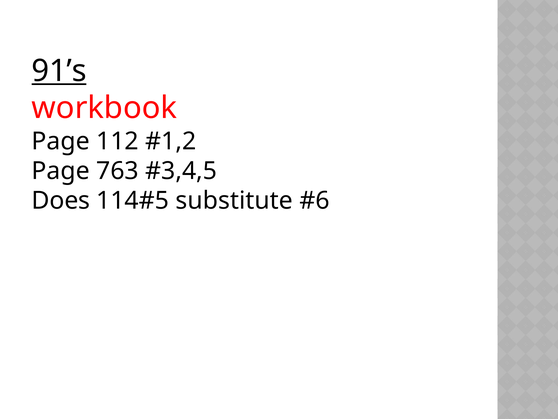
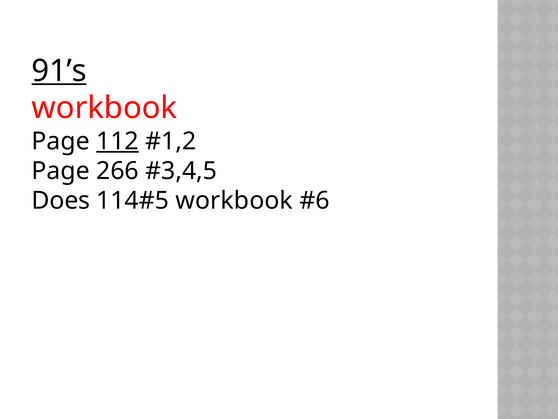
112 underline: none -> present
763: 763 -> 266
substitute at (234, 201): substitute -> workbook
